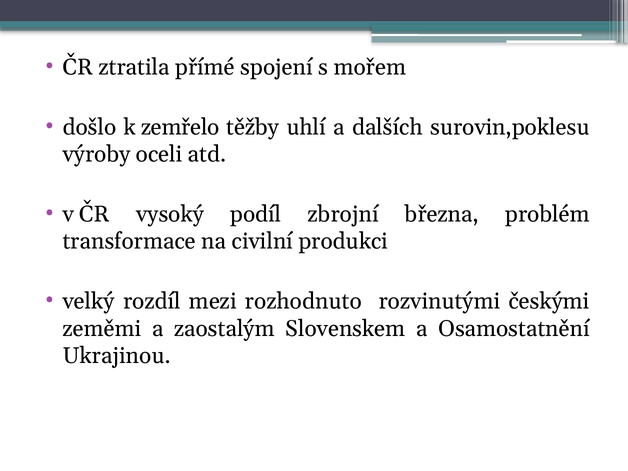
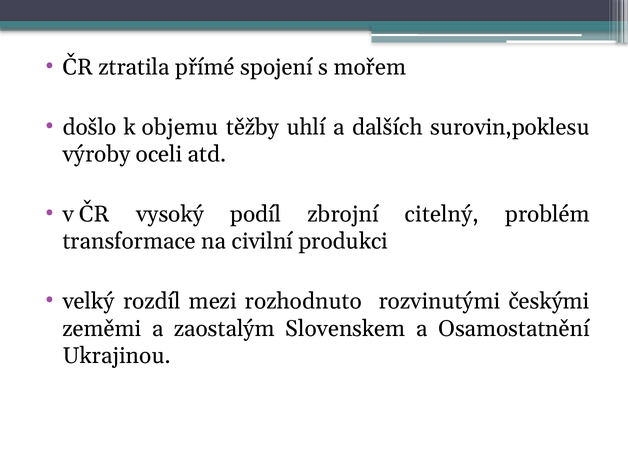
zemřelo: zemřelo -> objemu
března: března -> citelný
